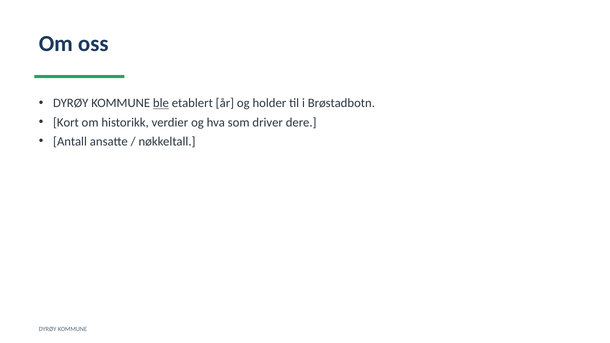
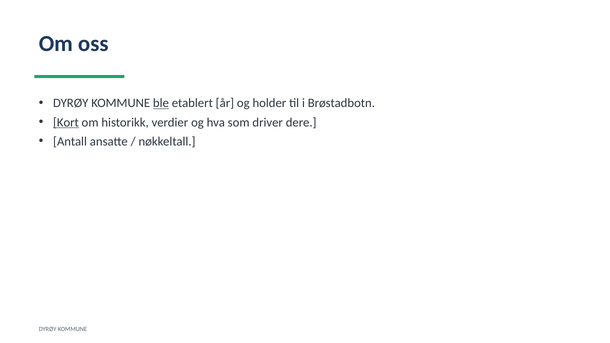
Kort underline: none -> present
